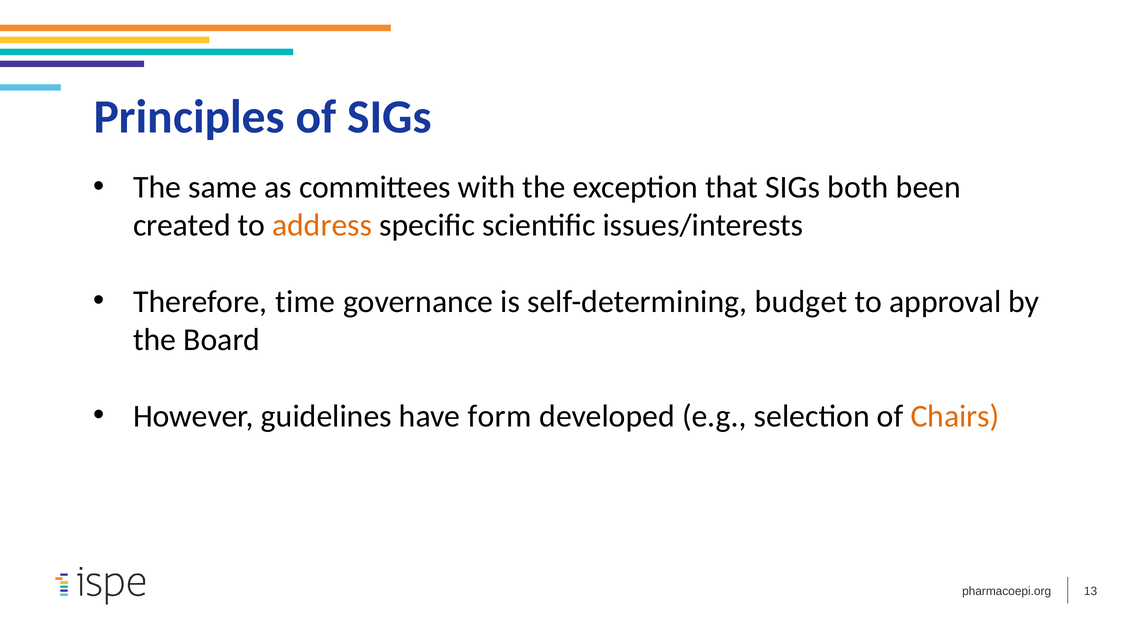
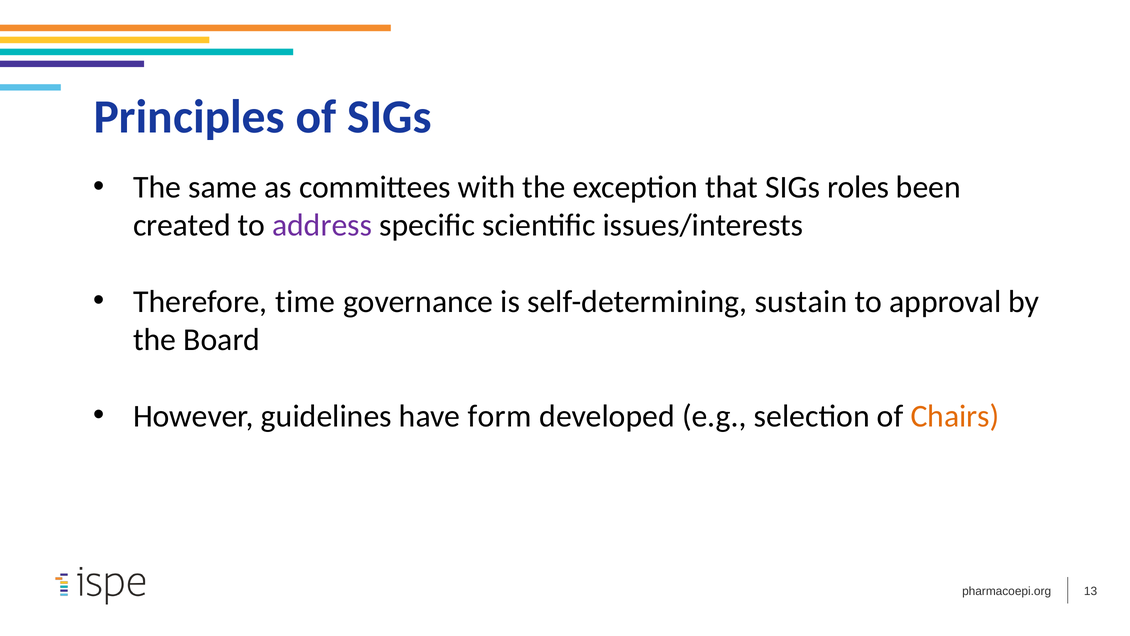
both: both -> roles
address colour: orange -> purple
budget: budget -> sustain
